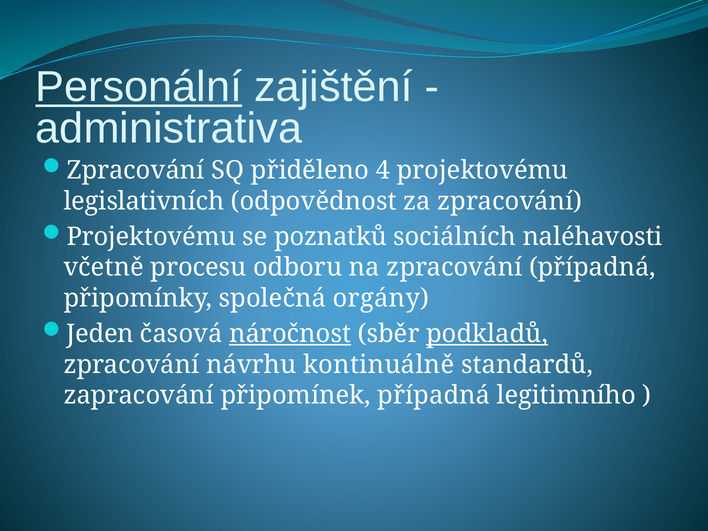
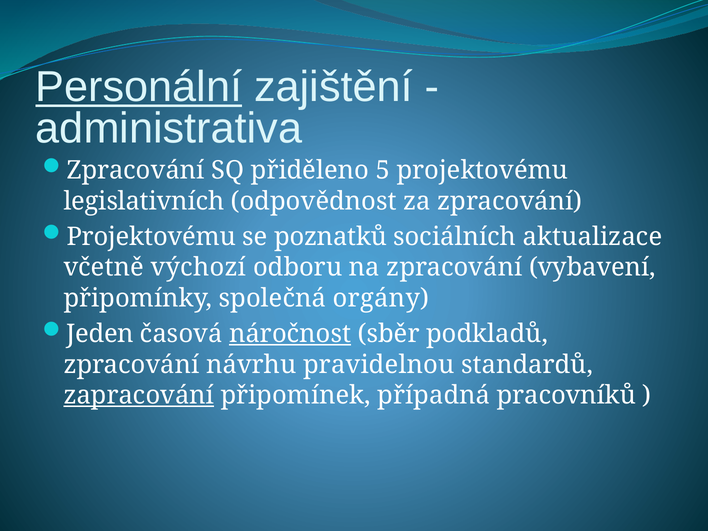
4: 4 -> 5
naléhavosti: naléhavosti -> aktualizace
procesu: procesu -> výchozí
zpracování případná: případná -> vybavení
podkladů underline: present -> none
kontinuálně: kontinuálně -> pravidelnou
zapracování underline: none -> present
legitimního: legitimního -> pracovníků
